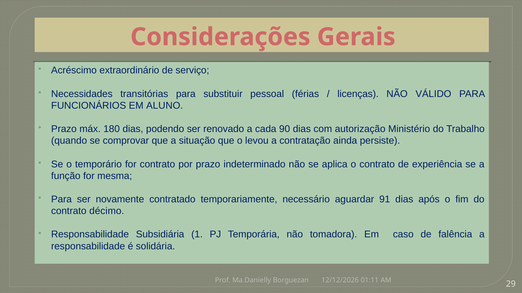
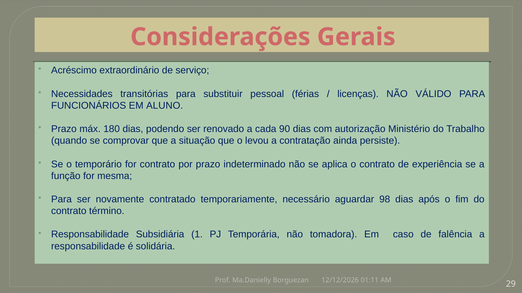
91: 91 -> 98
décimo: décimo -> término
